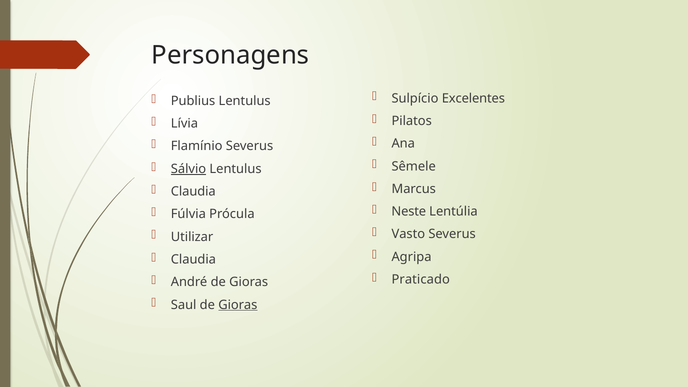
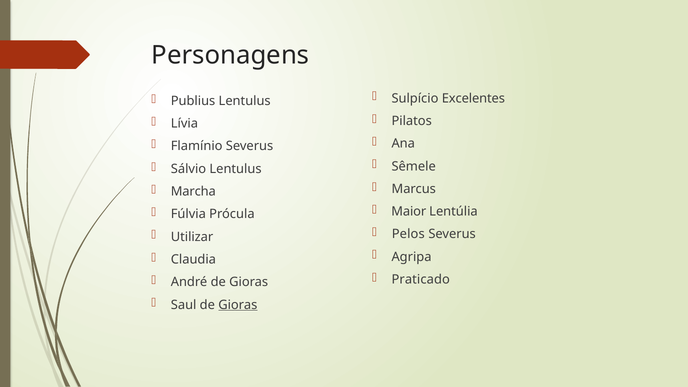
Sálvio underline: present -> none
Claudia at (193, 192): Claudia -> Marcha
Neste: Neste -> Maior
Vasto: Vasto -> Pelos
